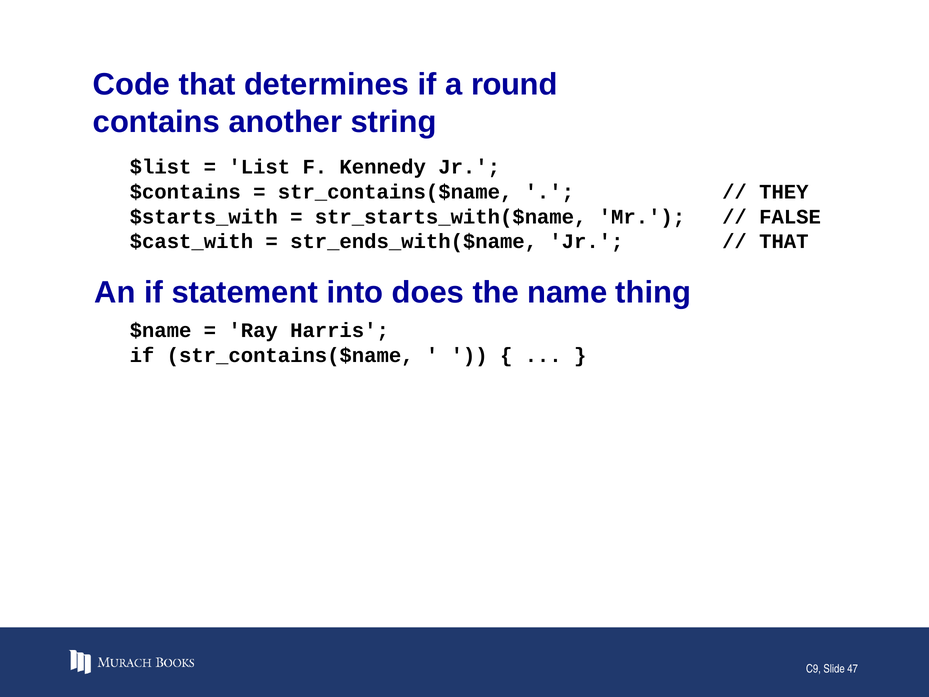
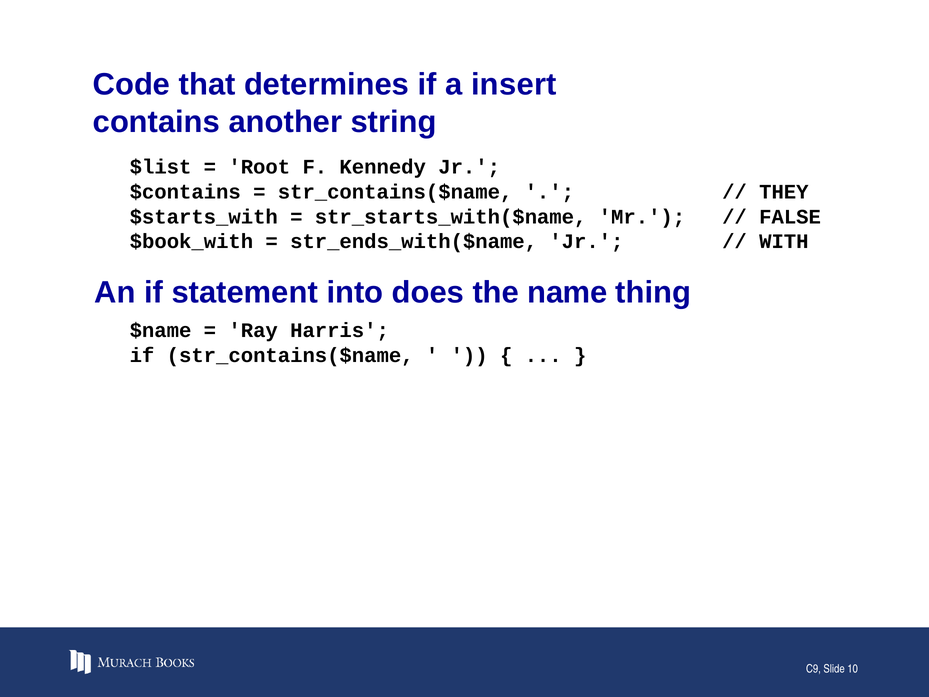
round: round -> insert
List: List -> Root
$cast_with: $cast_with -> $book_with
THAT at (784, 241): THAT -> WITH
47: 47 -> 10
